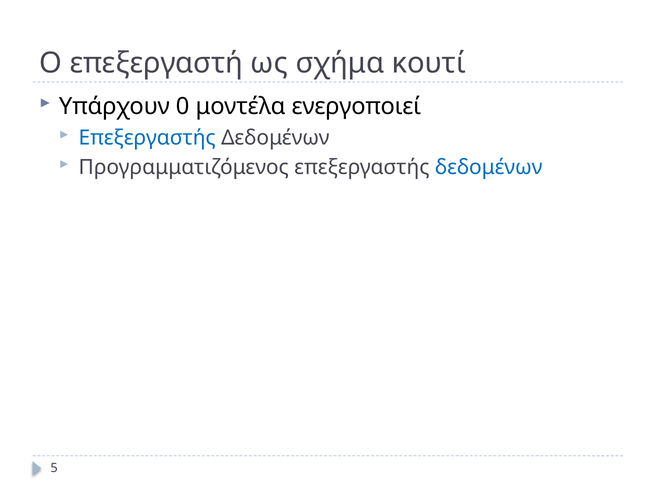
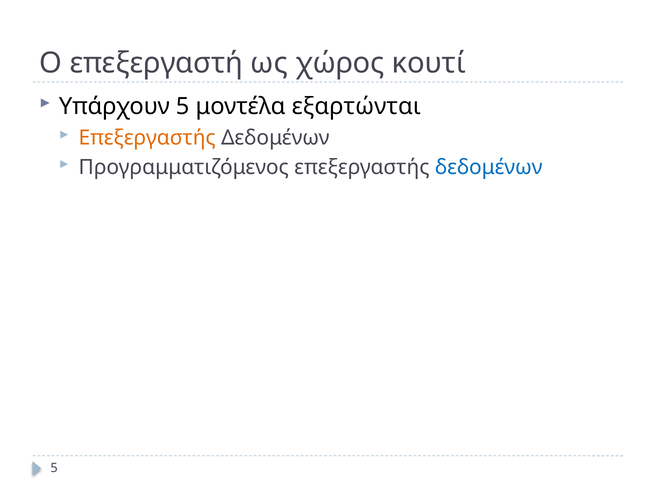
σχήμα: σχήμα -> χώρος
Υπάρχουν 0: 0 -> 5
ενεργοποιεί: ενεργοποιεί -> εξαρτώνται
Επεξεργαστής at (147, 138) colour: blue -> orange
